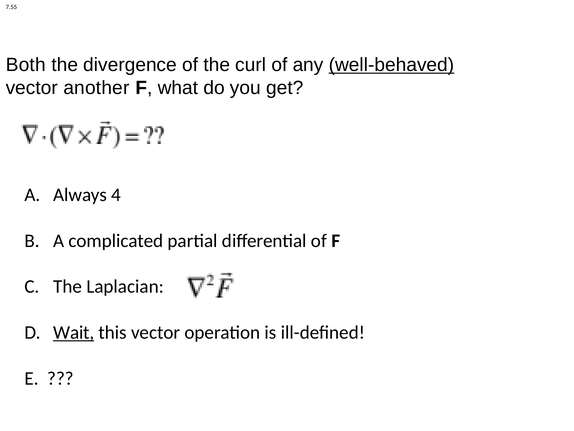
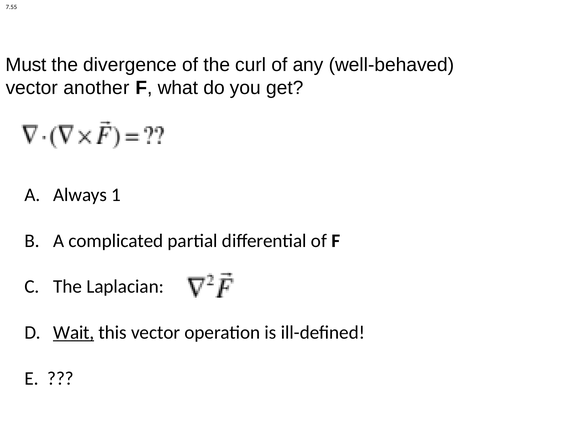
Both: Both -> Must
well-behaved underline: present -> none
4: 4 -> 1
